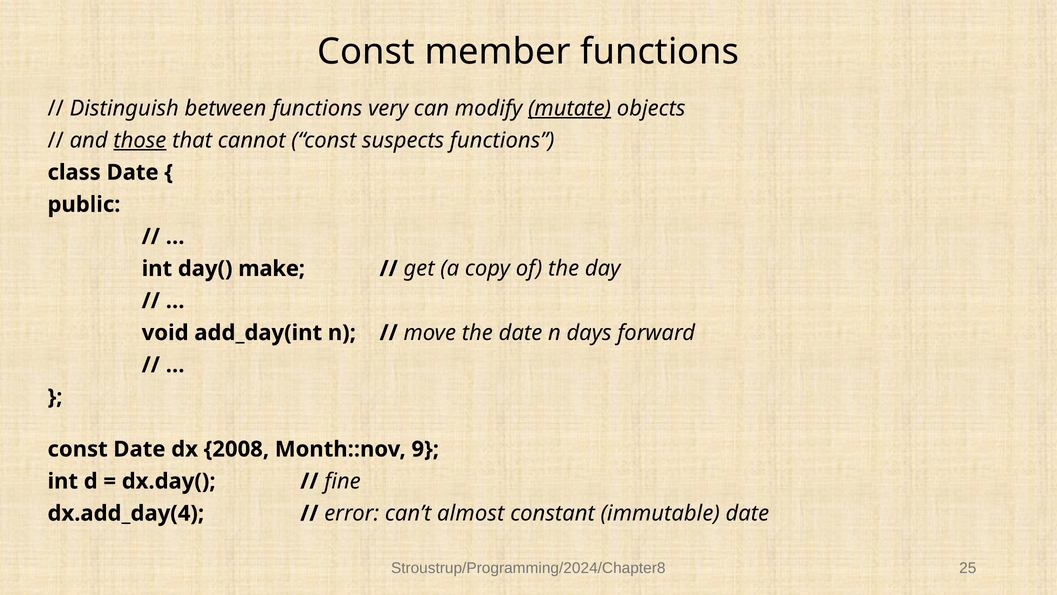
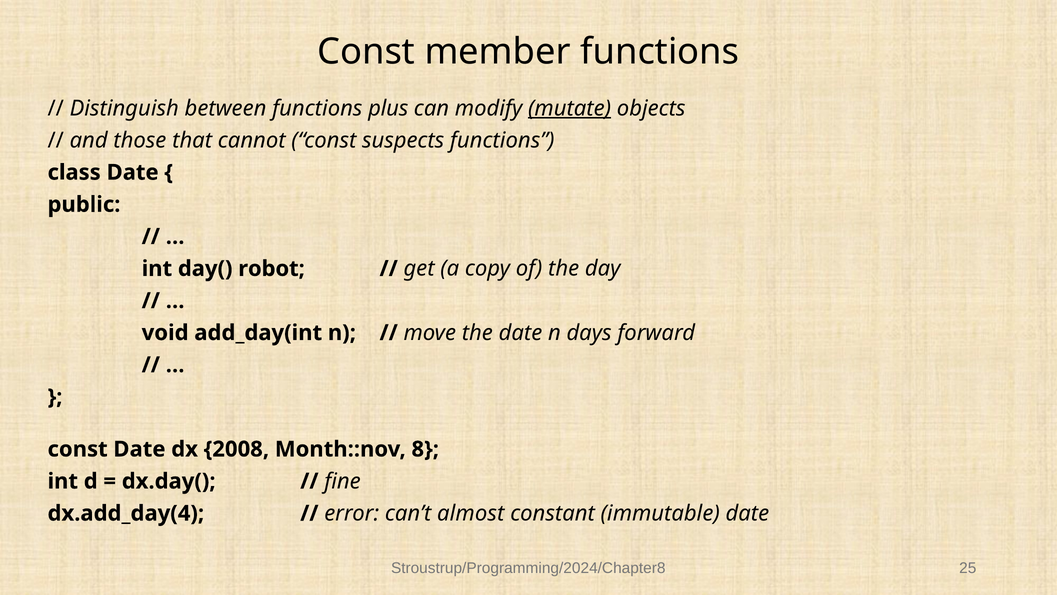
very: very -> plus
those underline: present -> none
make: make -> robot
9: 9 -> 8
